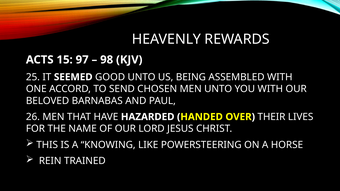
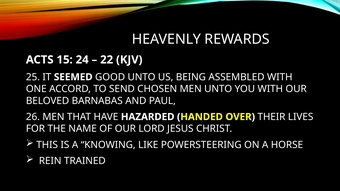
97: 97 -> 24
98: 98 -> 22
